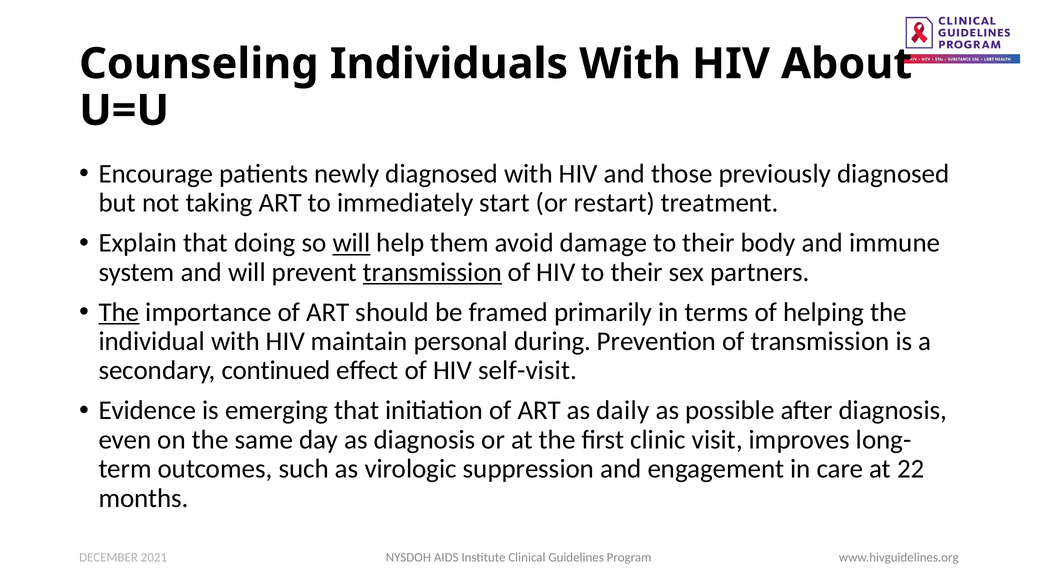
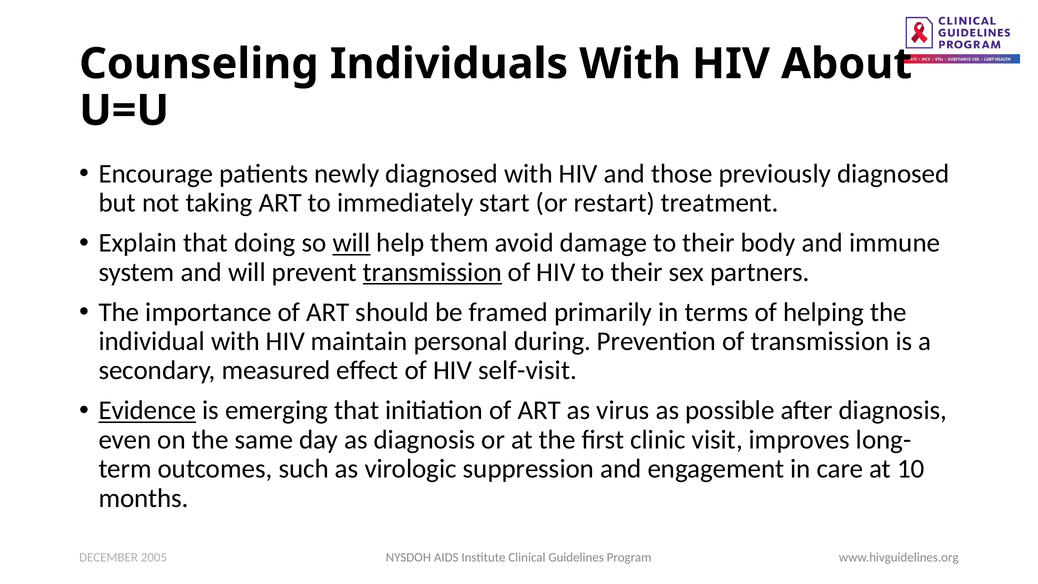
The at (119, 312) underline: present -> none
continued: continued -> measured
Evidence underline: none -> present
daily: daily -> virus
22: 22 -> 10
2021: 2021 -> 2005
